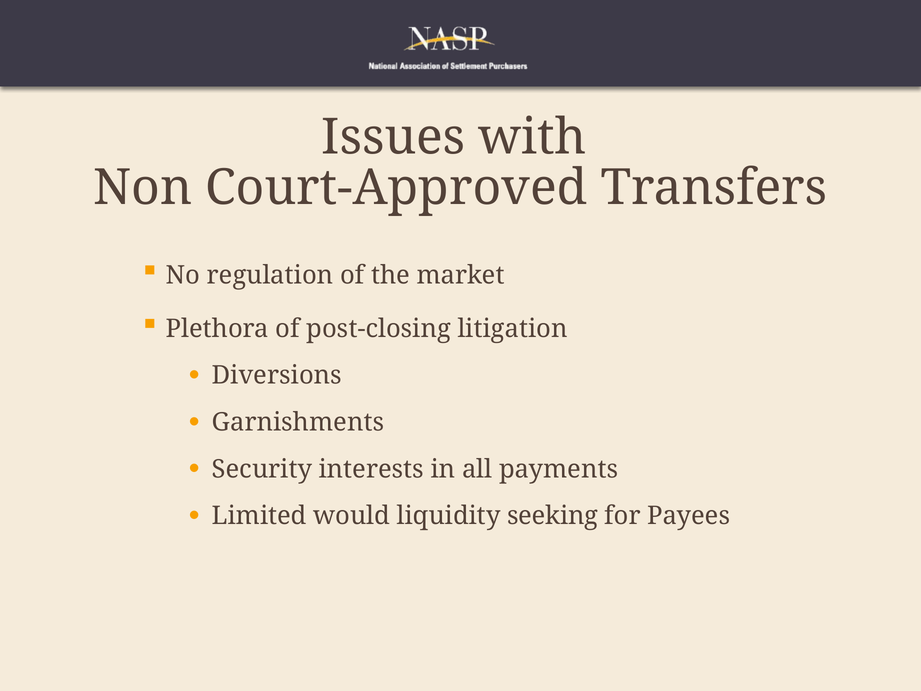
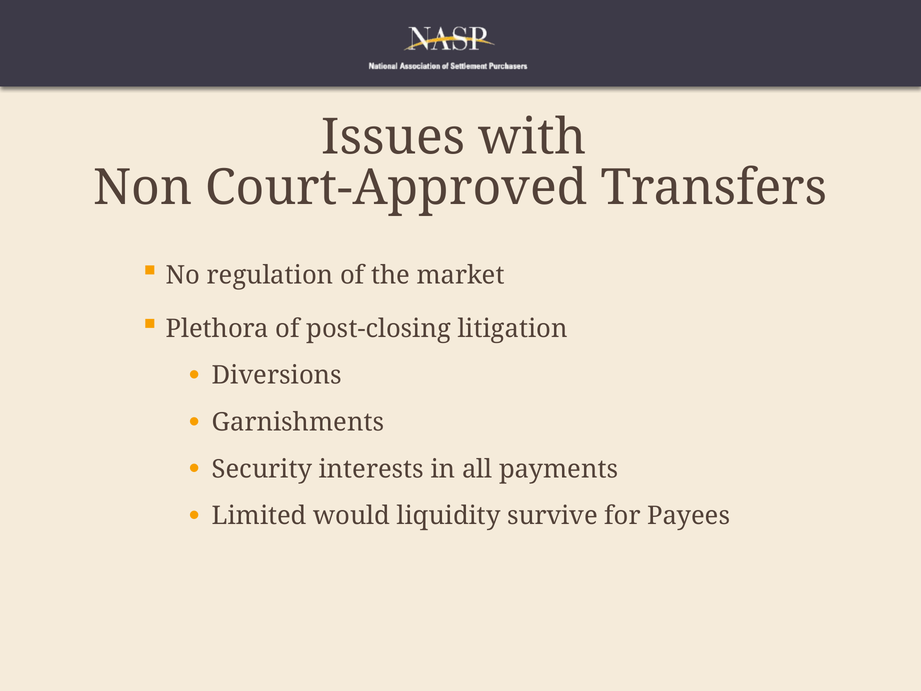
seeking: seeking -> survive
